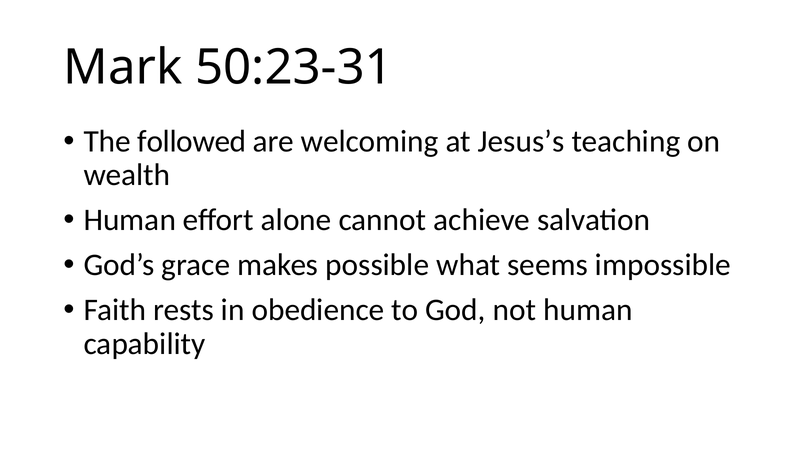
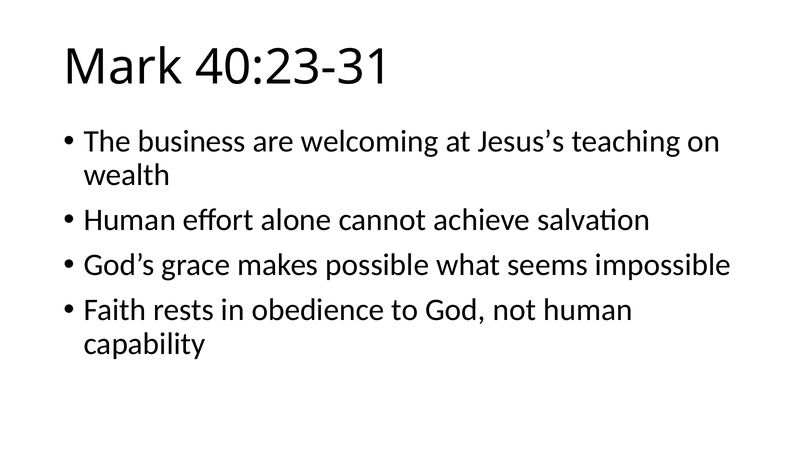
50:23-31: 50:23-31 -> 40:23-31
followed: followed -> business
